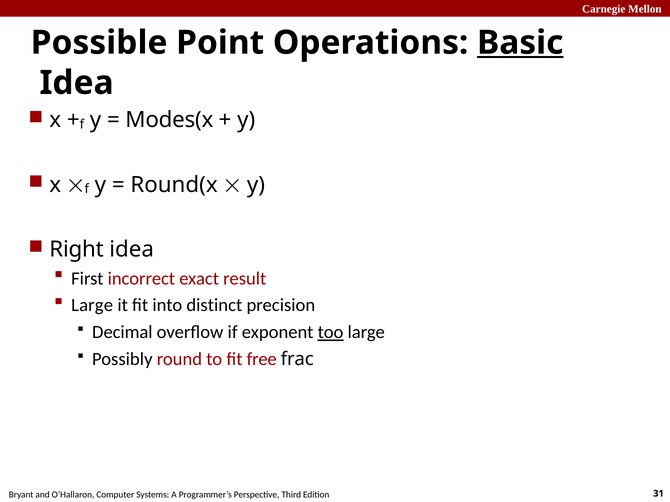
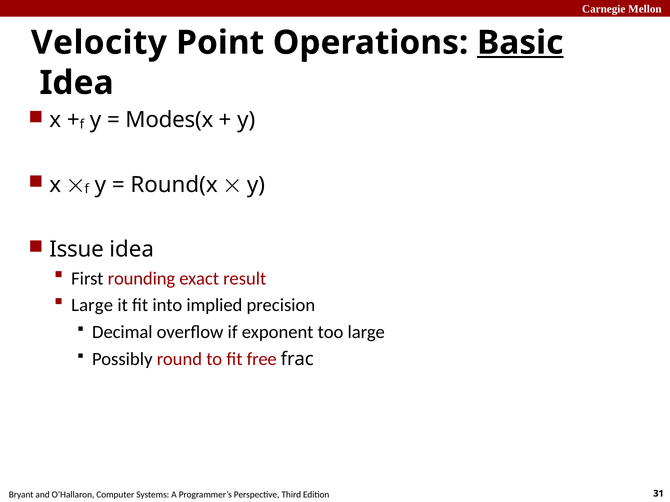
Possible: Possible -> Velocity
Right: Right -> Issue
incorrect: incorrect -> rounding
distinct: distinct -> implied
too underline: present -> none
